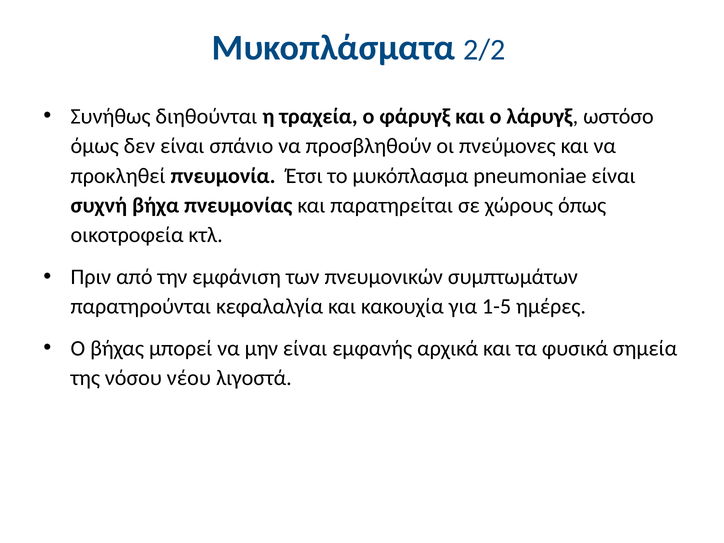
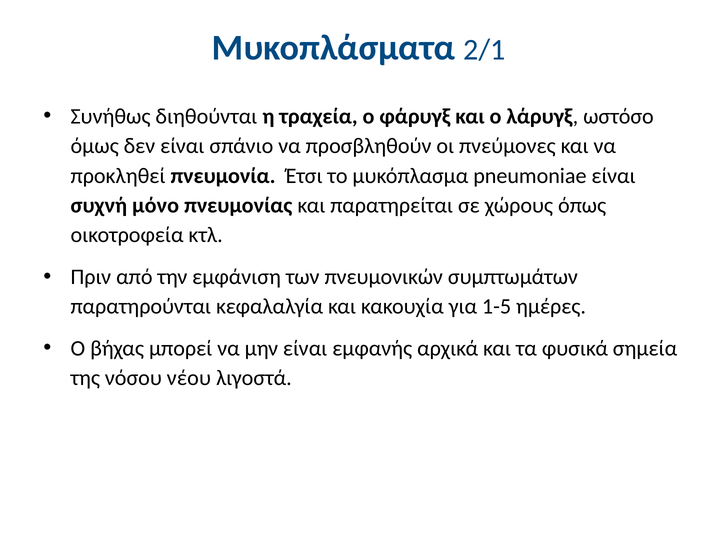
2/2: 2/2 -> 2/1
βήχα: βήχα -> μόνο
